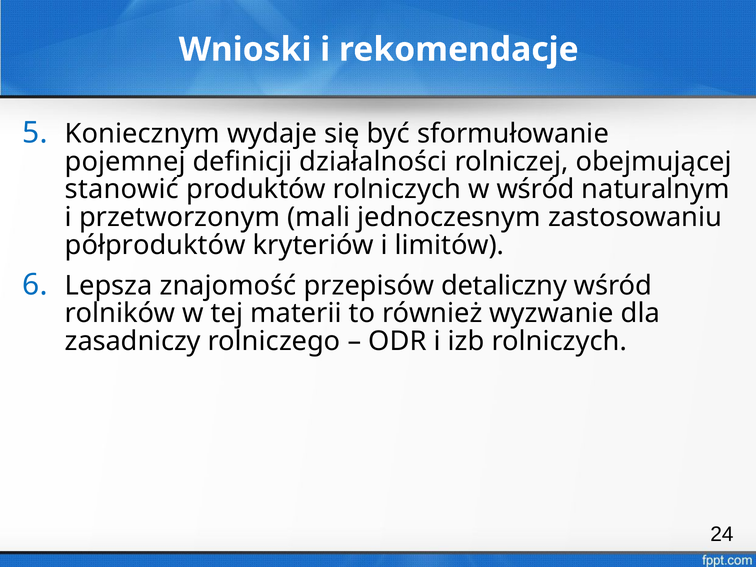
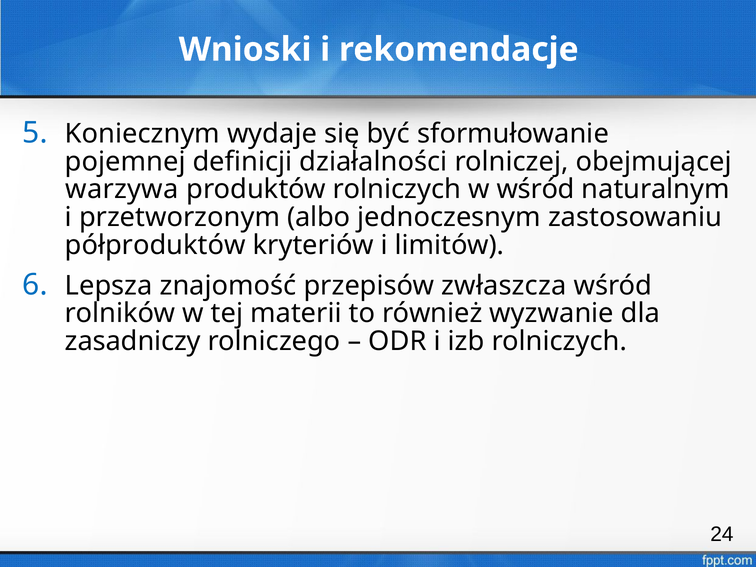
stanowić: stanowić -> warzywa
mali: mali -> albo
detaliczny: detaliczny -> zwłaszcza
